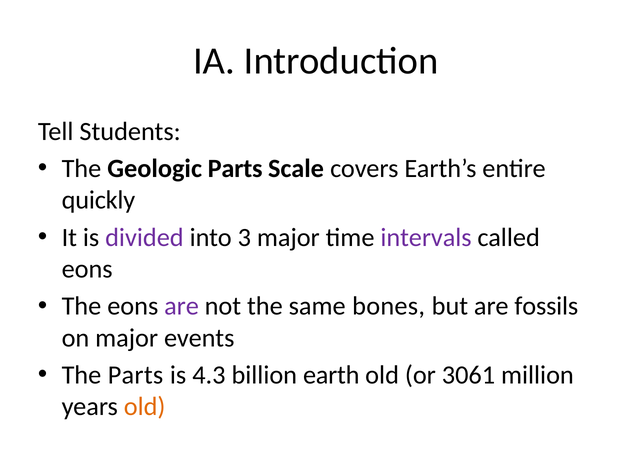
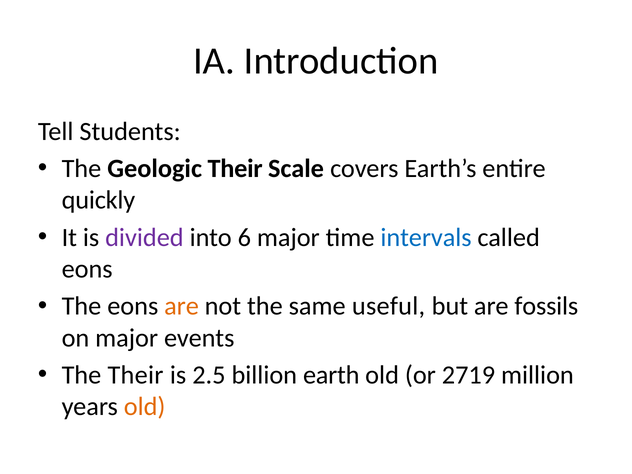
Geologic Parts: Parts -> Their
3: 3 -> 6
intervals colour: purple -> blue
are at (182, 306) colour: purple -> orange
bones: bones -> useful
The Parts: Parts -> Their
4.3: 4.3 -> 2.5
3061: 3061 -> 2719
